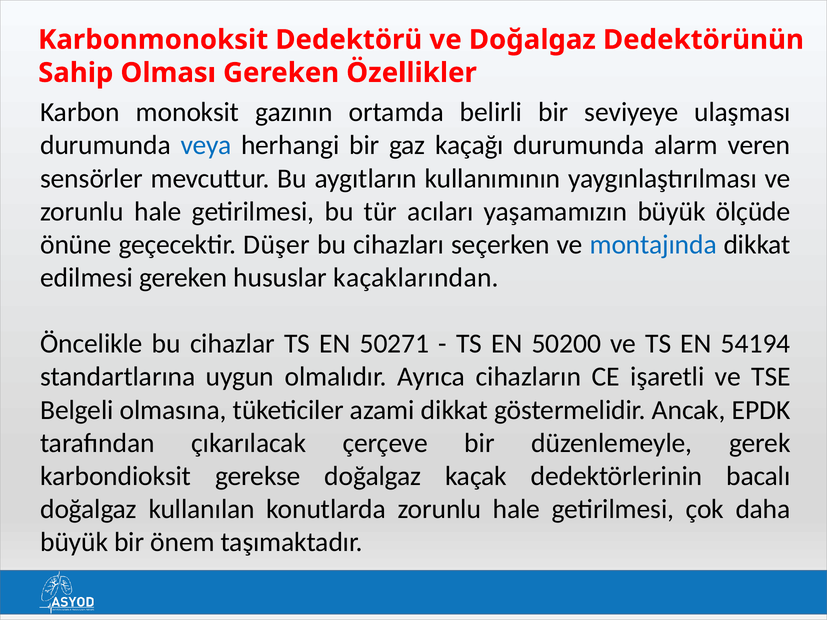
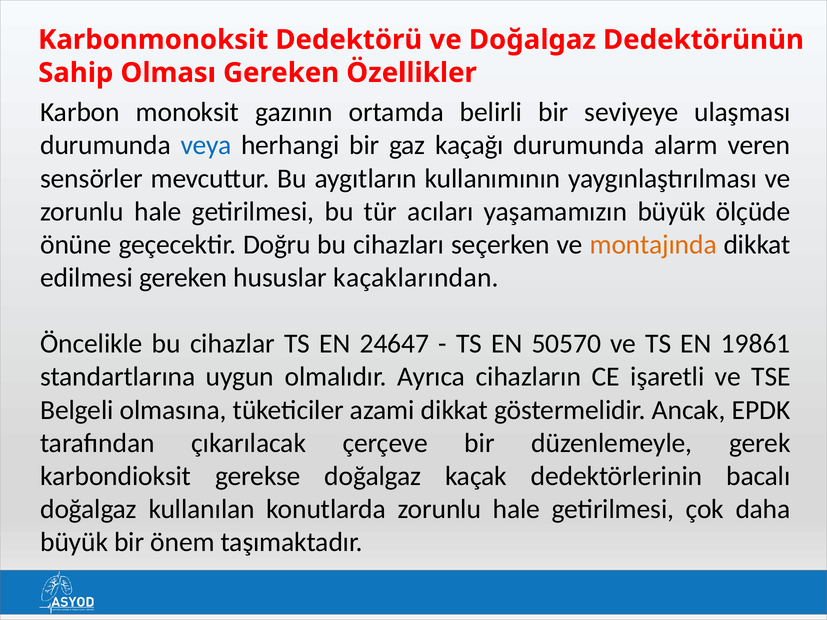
Düşer: Düşer -> Doğru
montajında colour: blue -> orange
50271: 50271 -> 24647
50200: 50200 -> 50570
54194: 54194 -> 19861
